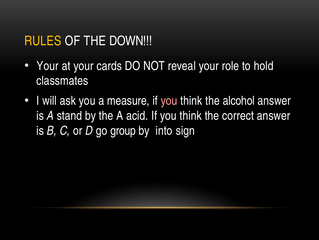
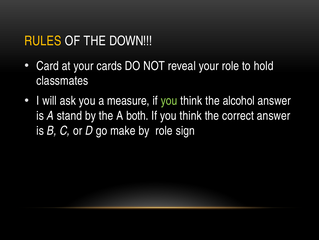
Your at (48, 66): Your -> Card
you at (169, 101) colour: pink -> light green
acid: acid -> both
group: group -> make
by into: into -> role
